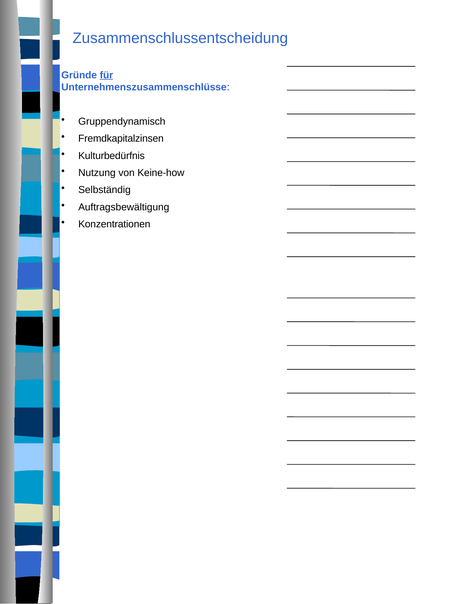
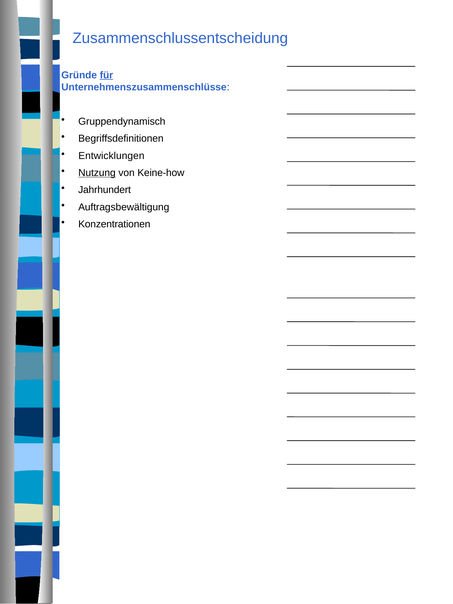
Fremdkapitalzinsen: Fremdkapitalzinsen -> Begriffsdefinitionen
Kulturbedürfnis: Kulturbedürfnis -> Entwicklungen
Nutzung underline: none -> present
Selbständig: Selbständig -> Jahrhundert
